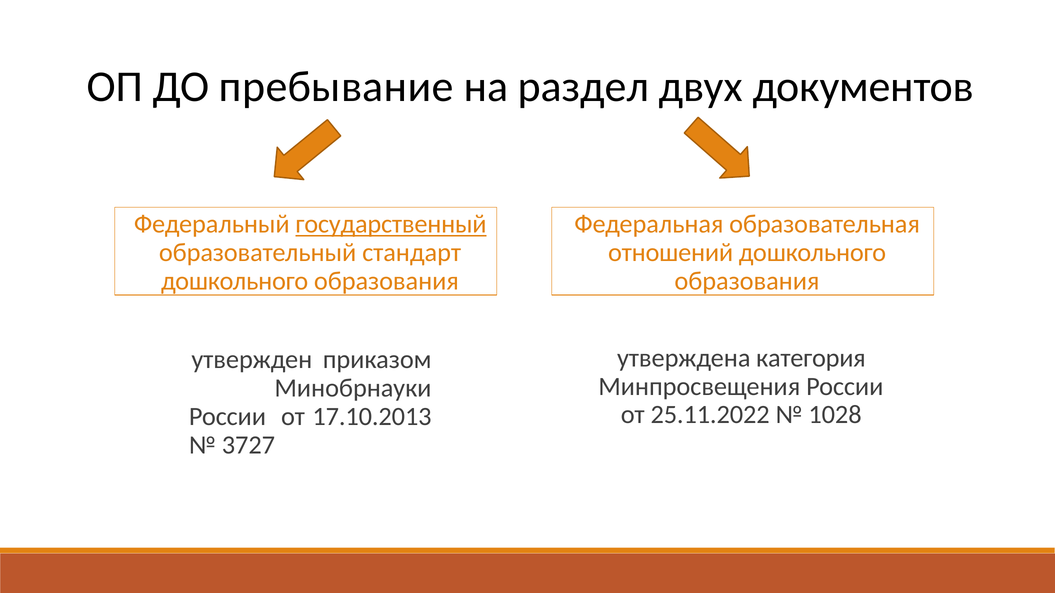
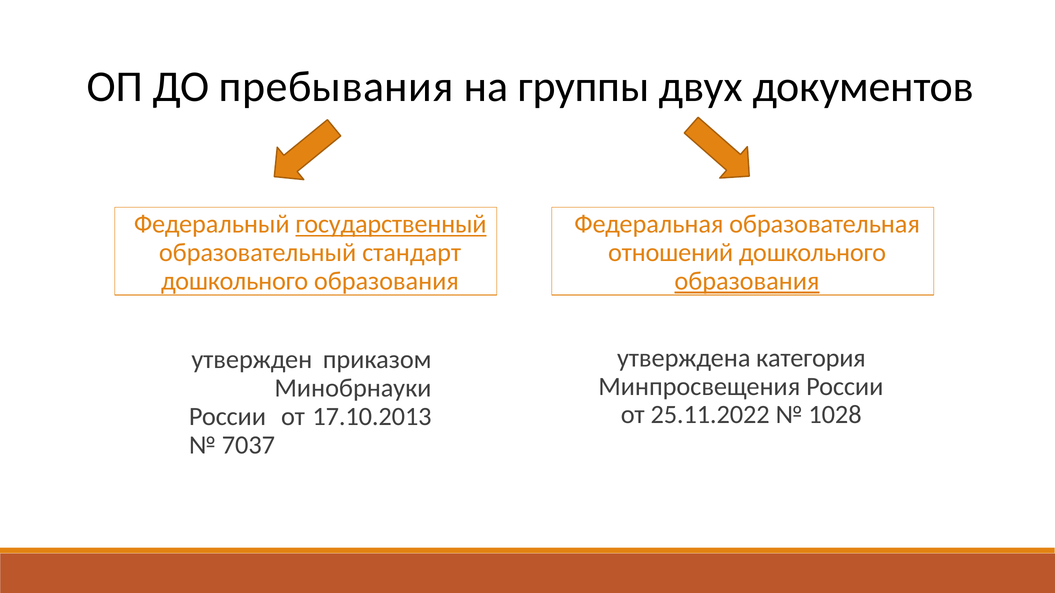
пребывание: пребывание -> пребывания
раздел: раздел -> группы
образования at (747, 281) underline: none -> present
3727: 3727 -> 7037
